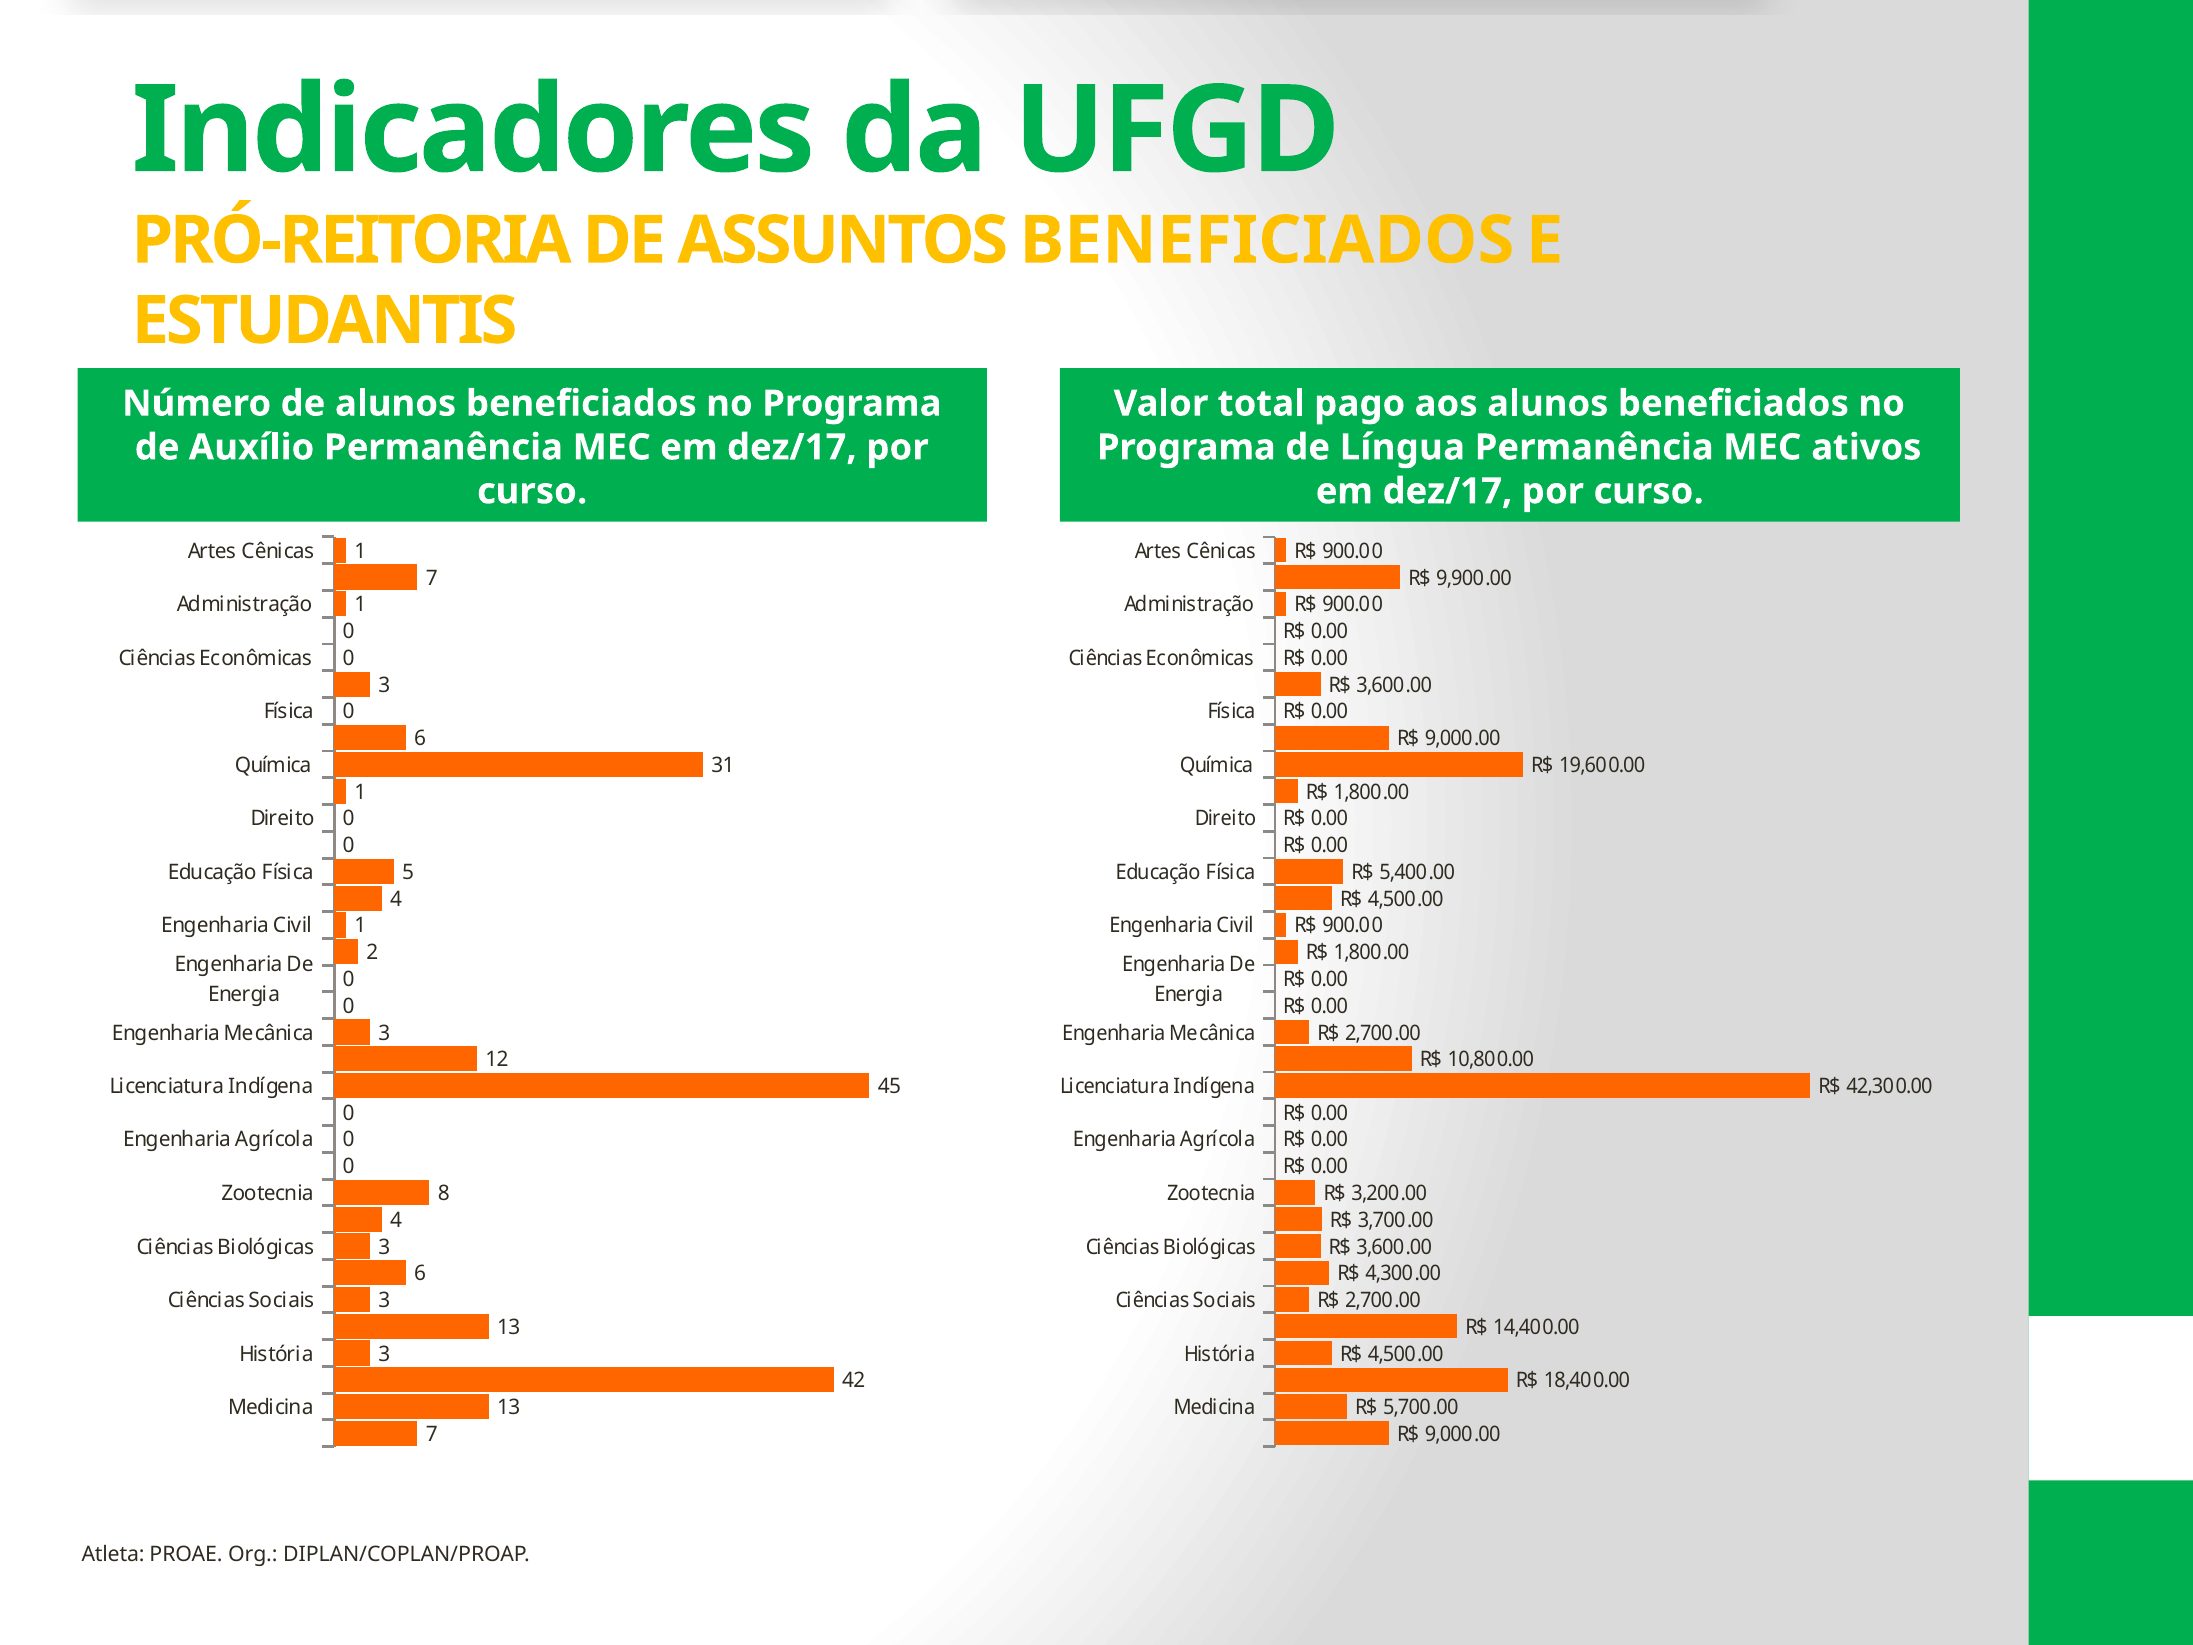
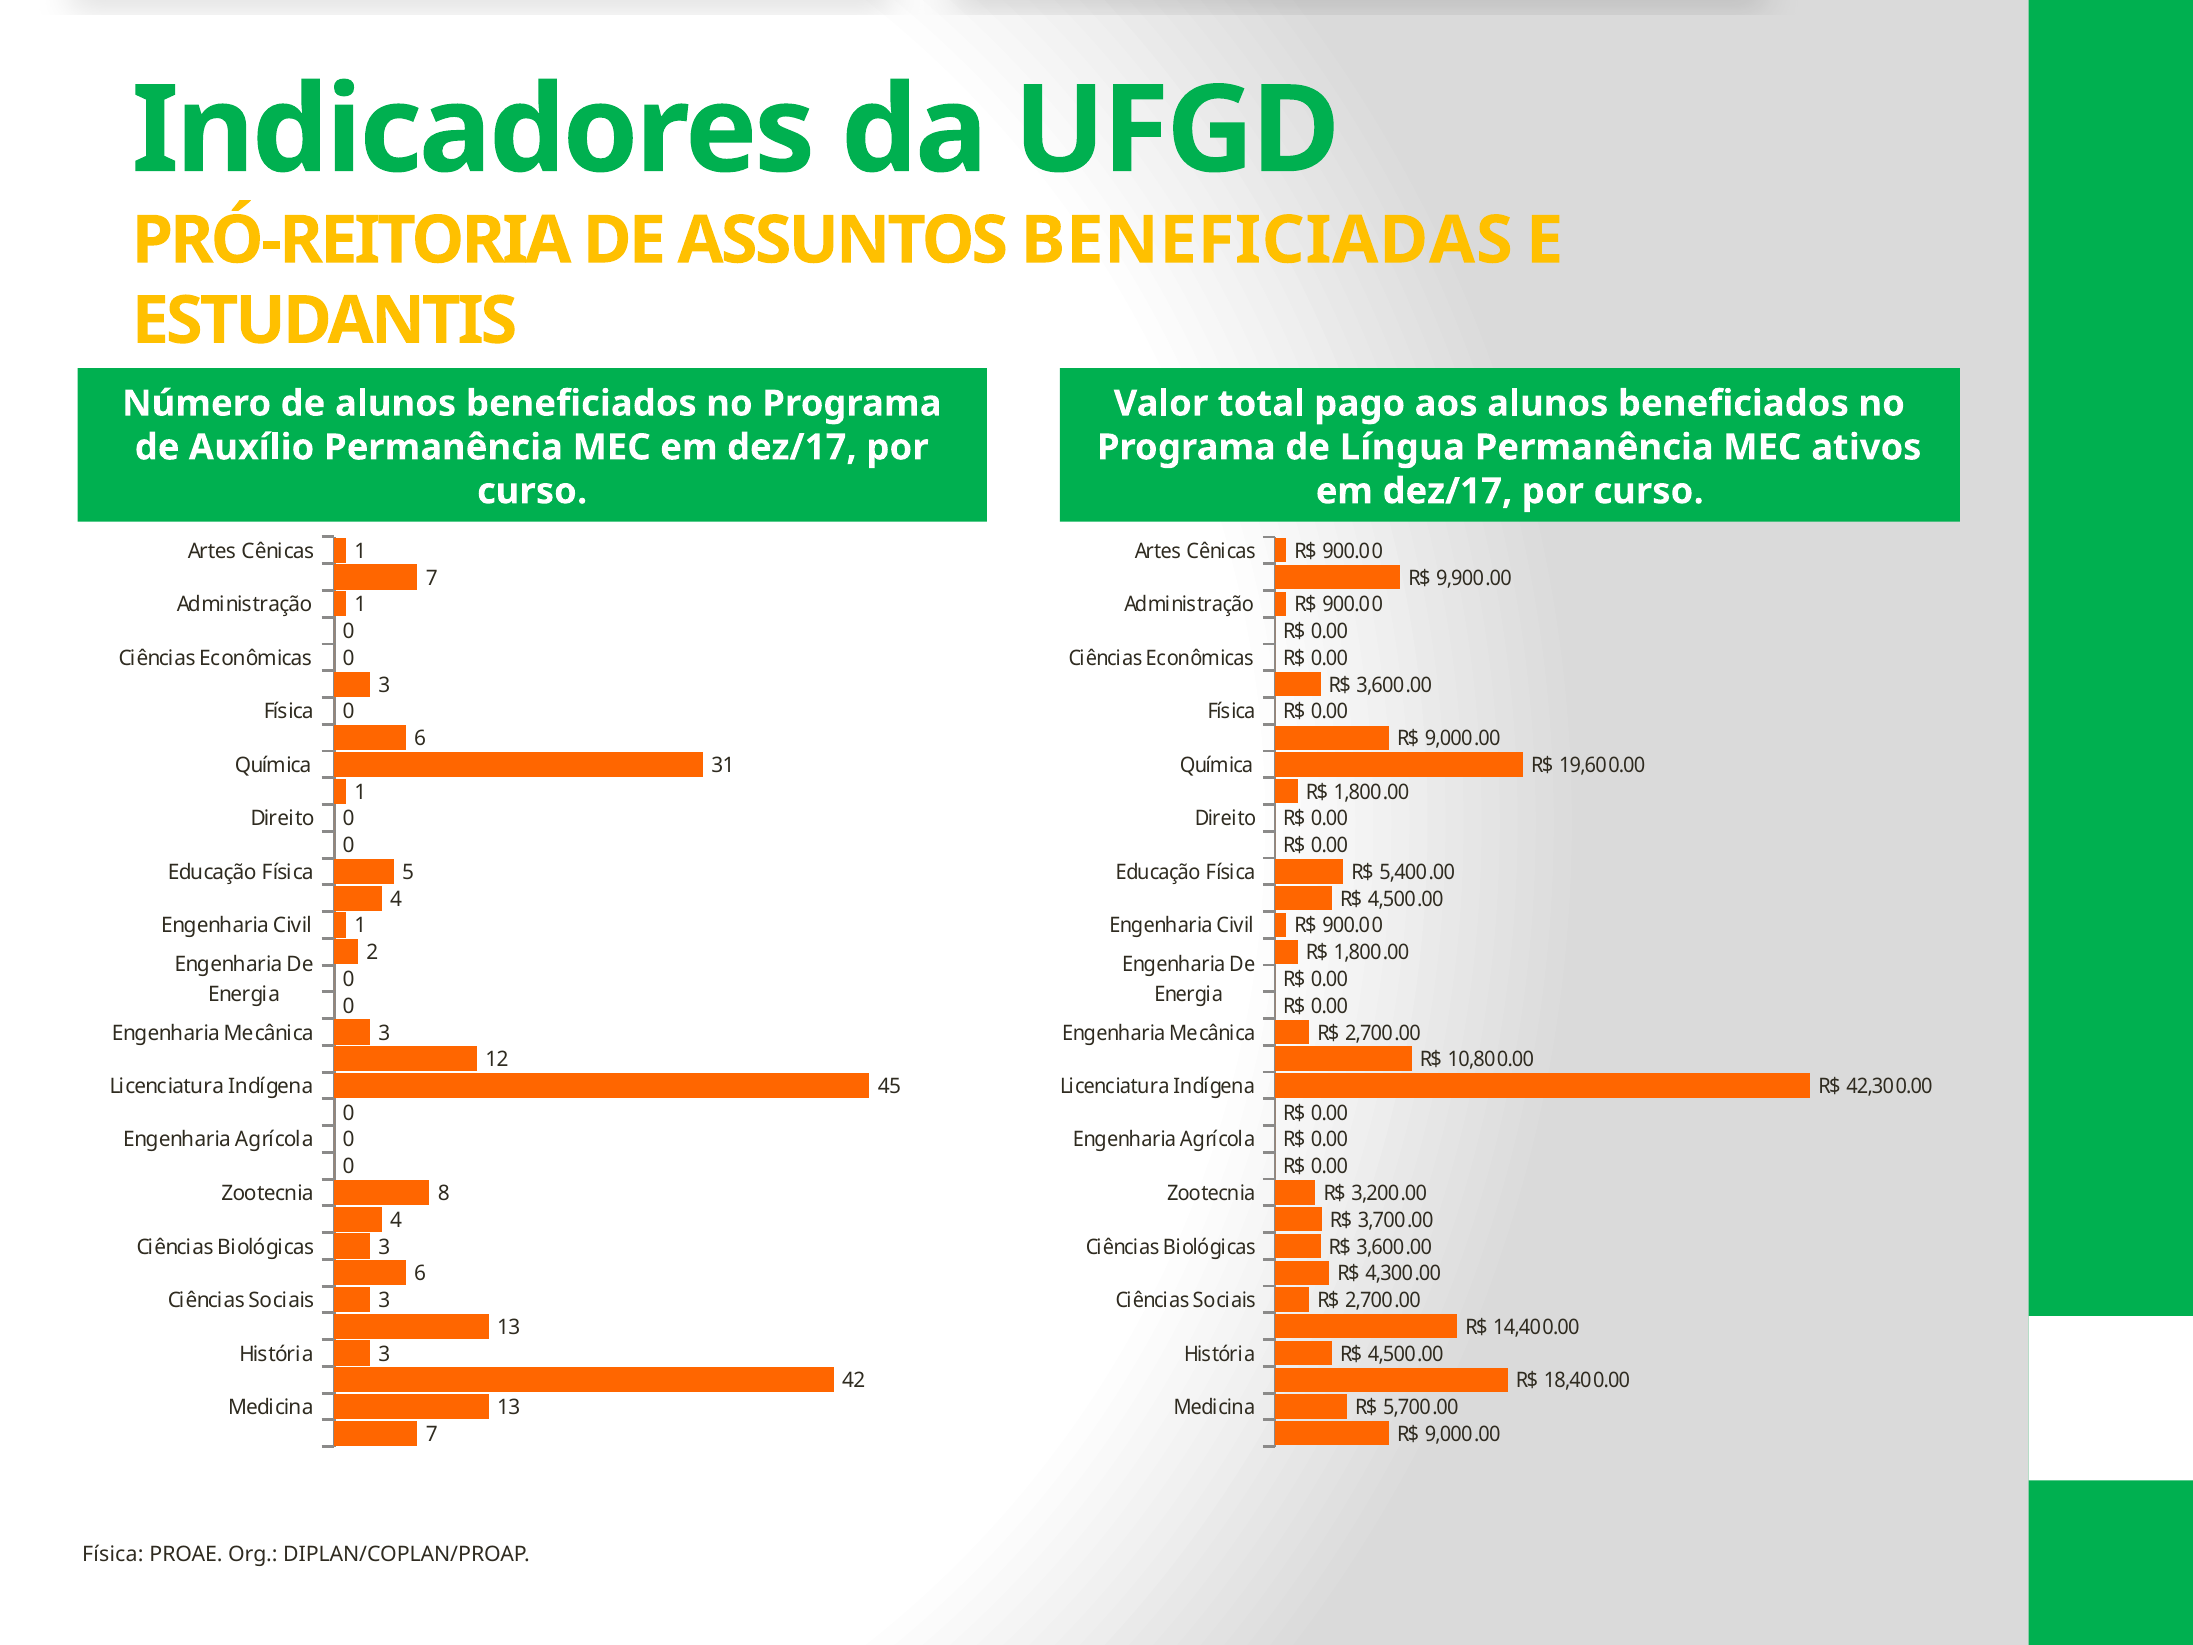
ASSUNTOS BENEFICIADOS: BENEFICIADOS -> BENEFICIADAS
Atleta at (113, 1554): Atleta -> Física
